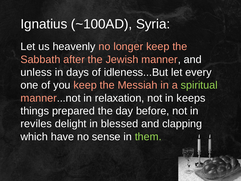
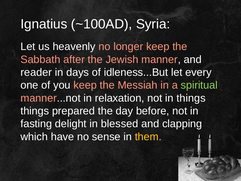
unless: unless -> reader
in keeps: keeps -> things
reviles: reviles -> fasting
them colour: light green -> yellow
